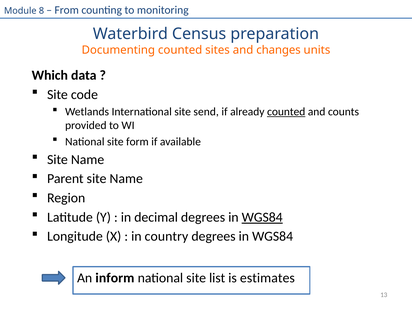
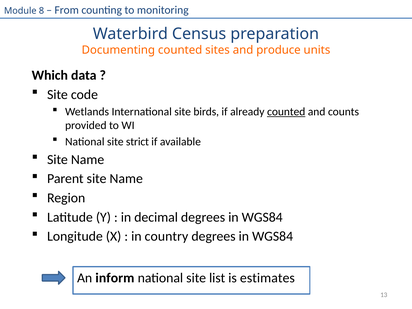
changes: changes -> produce
send: send -> birds
form: form -> strict
WGS84 at (262, 217) underline: present -> none
